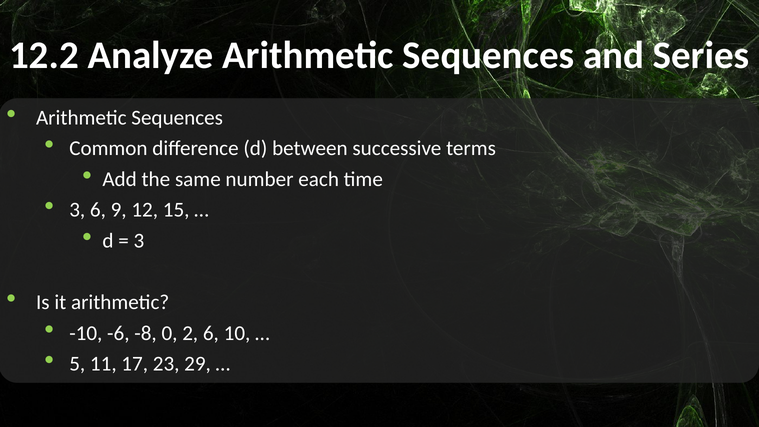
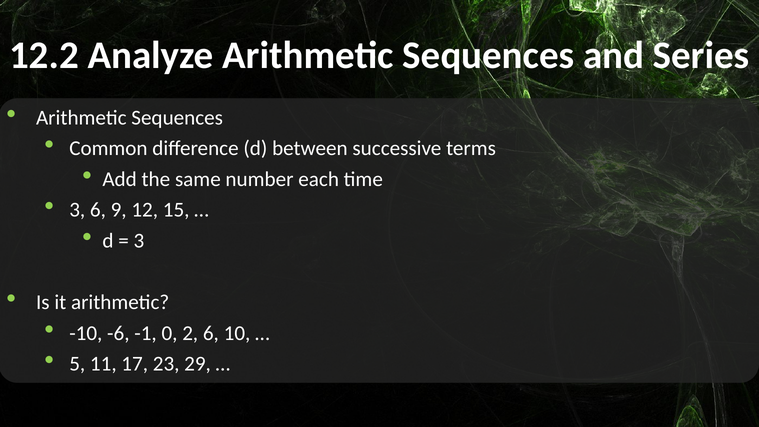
-8: -8 -> -1
